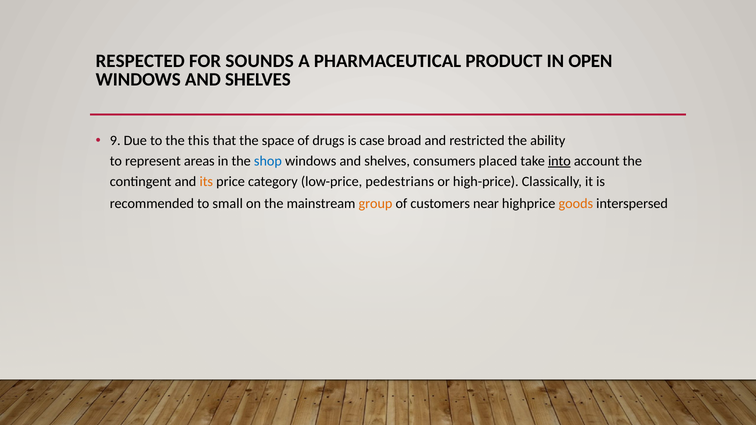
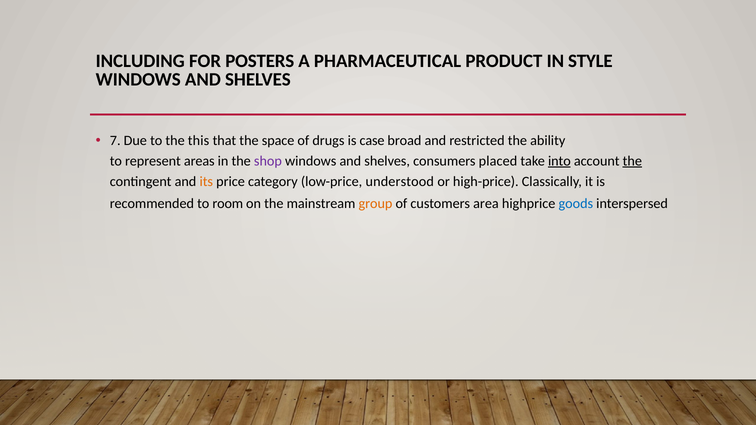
RESPECTED: RESPECTED -> INCLUDING
SOUNDS: SOUNDS -> POSTERS
OPEN: OPEN -> STYLE
9: 9 -> 7
shop colour: blue -> purple
the at (632, 161) underline: none -> present
pedestrians: pedestrians -> understood
small: small -> room
near: near -> area
goods colour: orange -> blue
